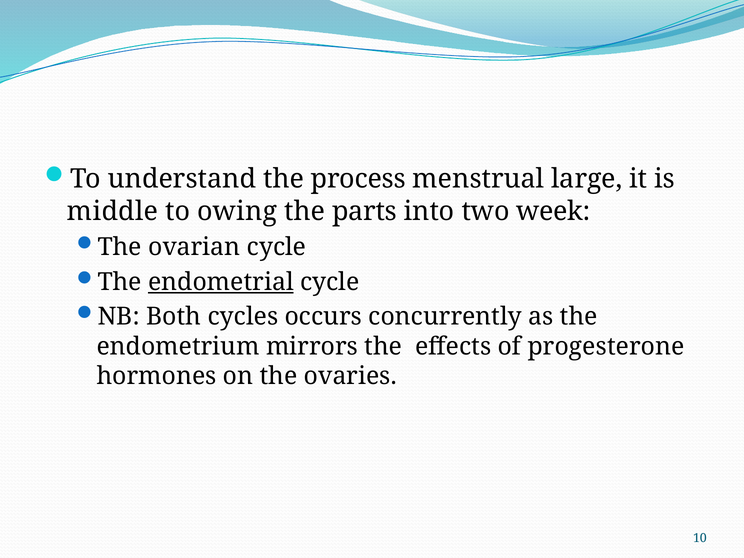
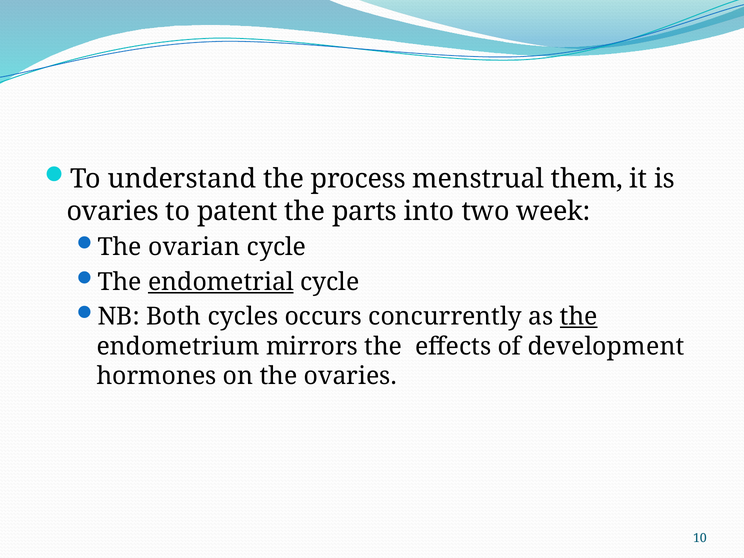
large: large -> them
middle at (112, 211): middle -> ovaries
owing: owing -> patent
the at (579, 317) underline: none -> present
progesterone: progesterone -> development
